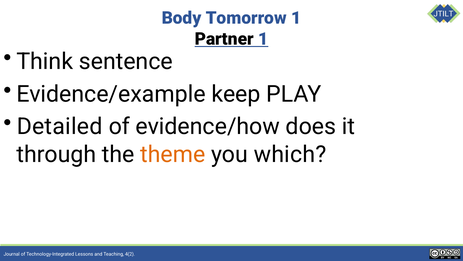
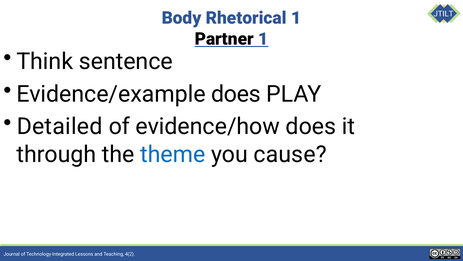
Tomorrow: Tomorrow -> Rhetorical
Evidence/example keep: keep -> does
theme colour: orange -> blue
which: which -> cause
